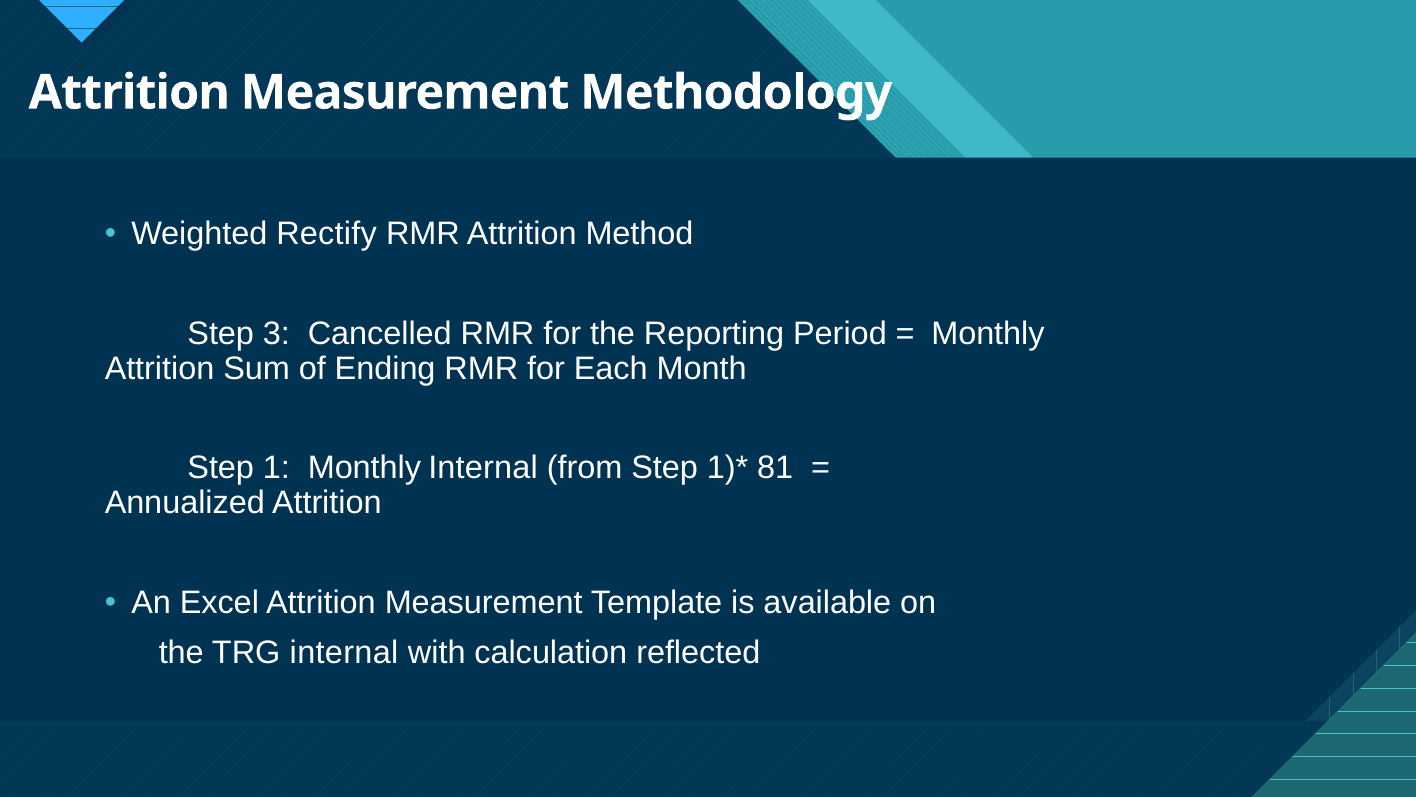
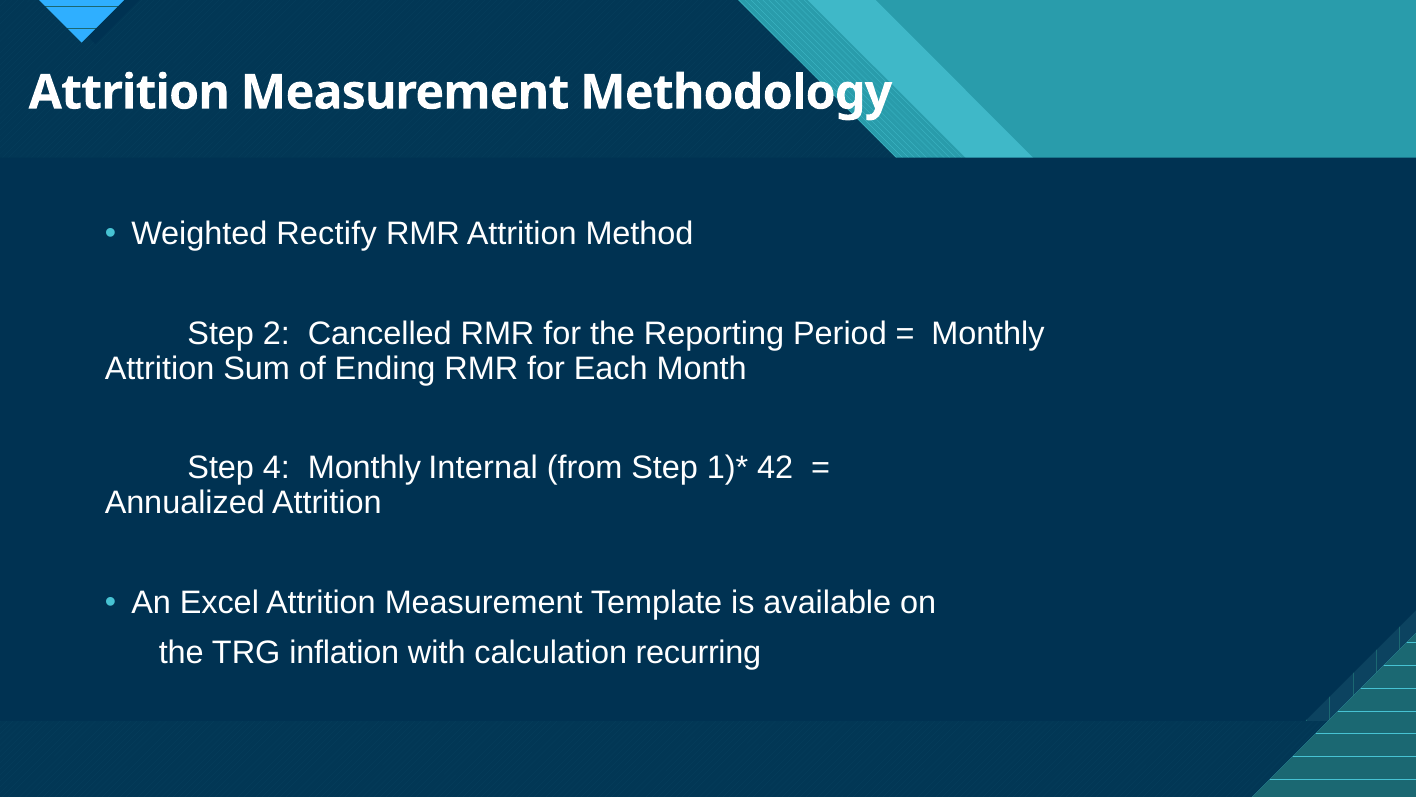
3: 3 -> 2
1: 1 -> 4
81: 81 -> 42
TRG internal: internal -> inflation
reflected: reflected -> recurring
